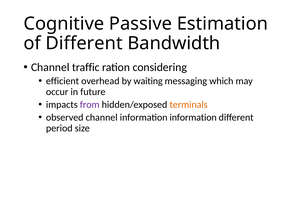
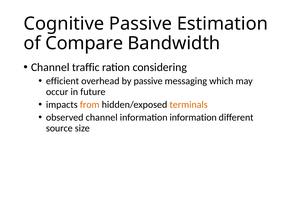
of Different: Different -> Compare
by waiting: waiting -> passive
from colour: purple -> orange
period: period -> source
